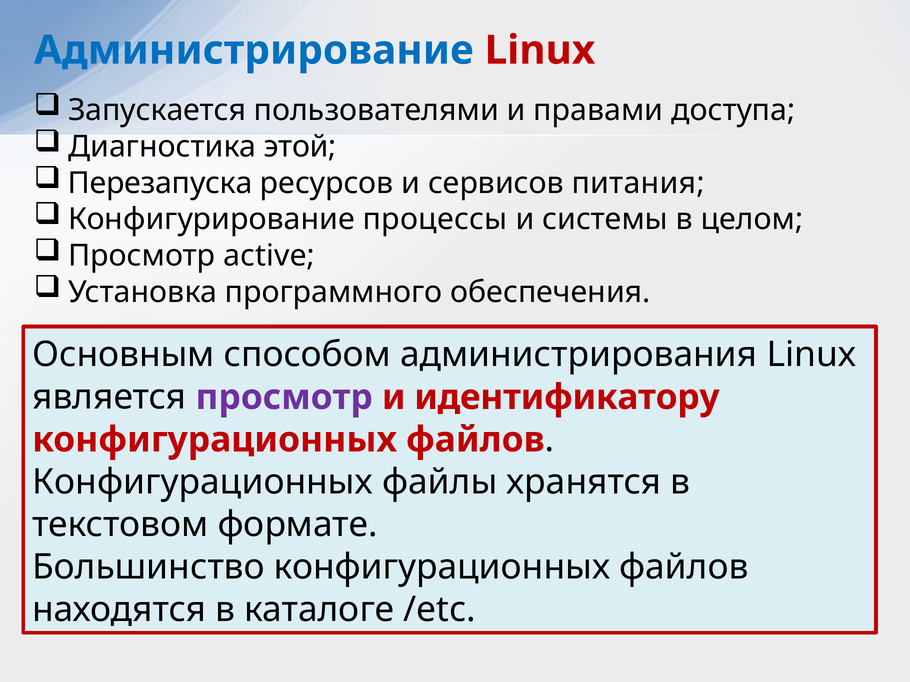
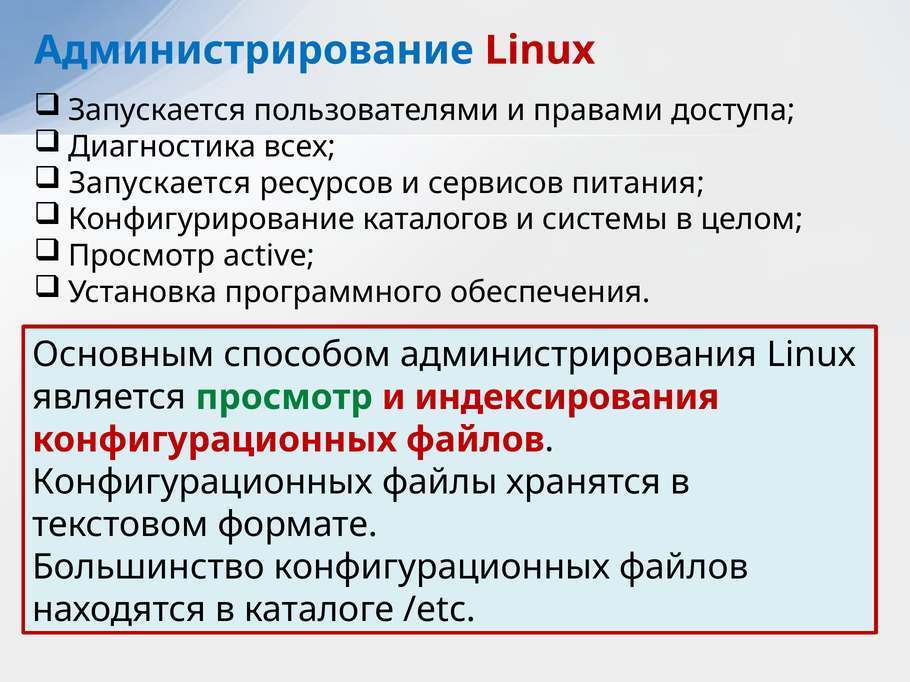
этой: этой -> всех
Перезапуска at (160, 183): Перезапуска -> Запускается
процессы: процессы -> каталогов
просмотр at (284, 398) colour: purple -> green
идентификатору: идентификатору -> индексирования
